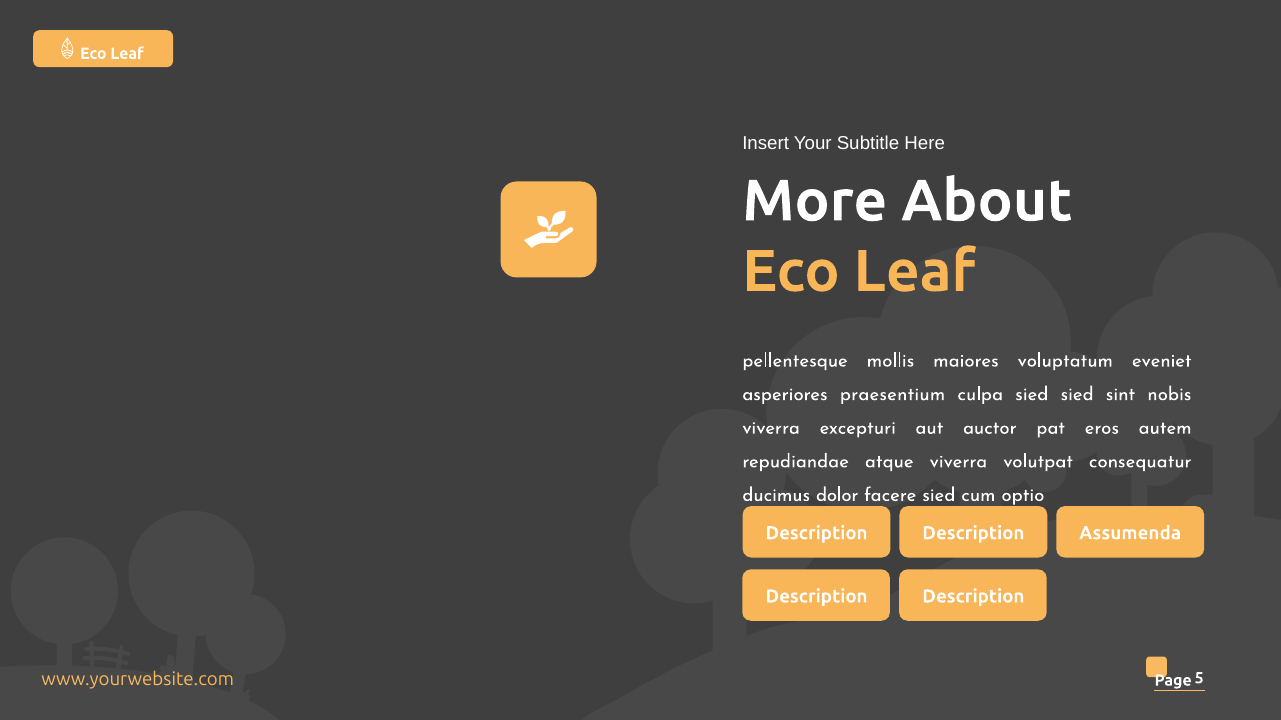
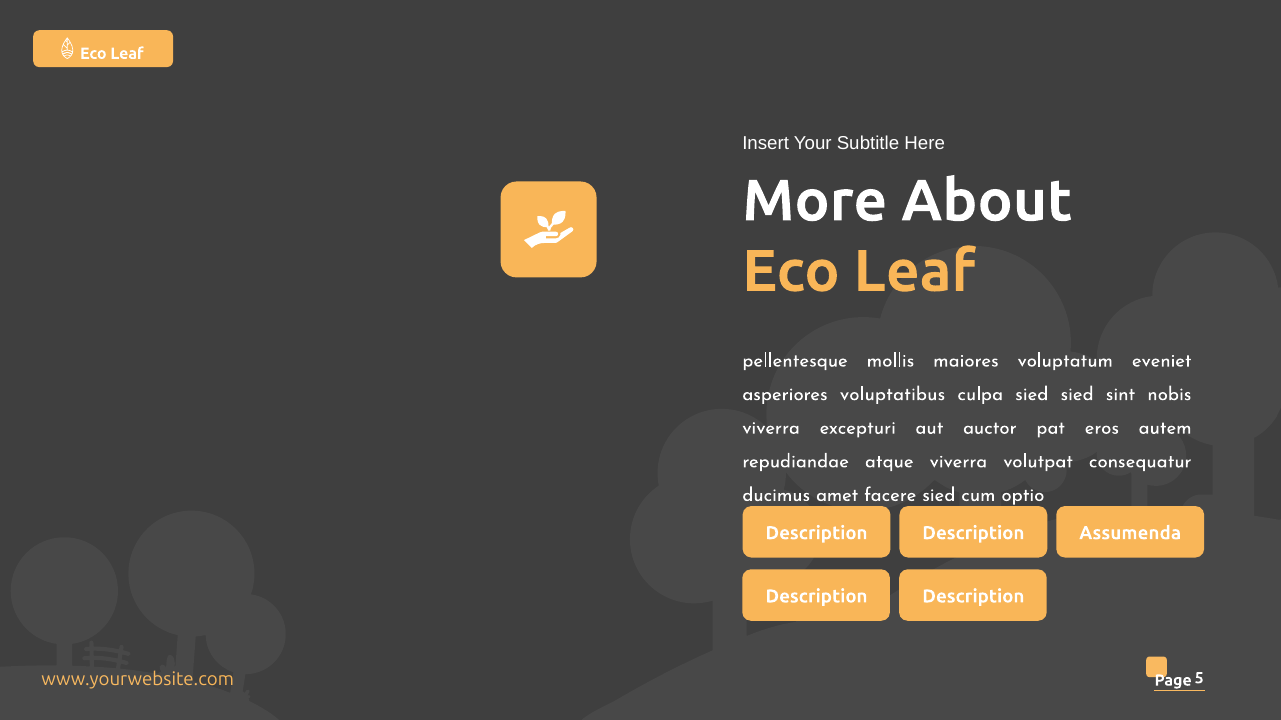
praesentium: praesentium -> voluptatibus
dolor: dolor -> amet
